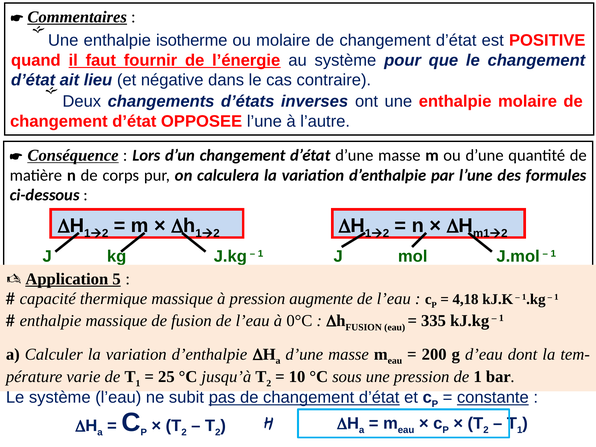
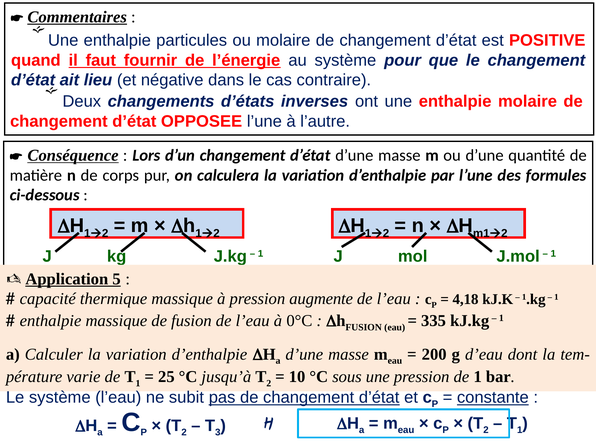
isotherme: isotherme -> particules
2 at (218, 432): 2 -> 3
